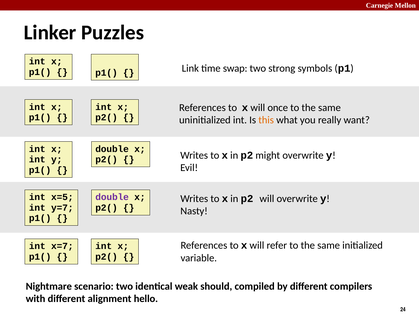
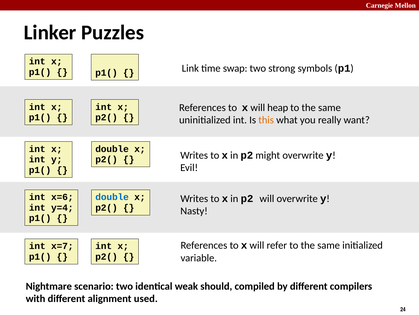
once: once -> heap
x=5: x=5 -> x=6
double at (112, 197) colour: purple -> blue
y=7: y=7 -> y=4
hello: hello -> used
